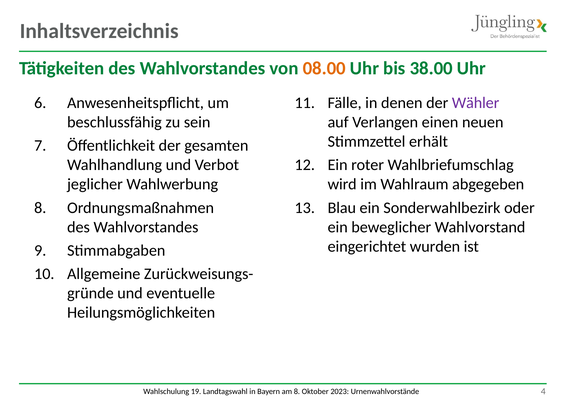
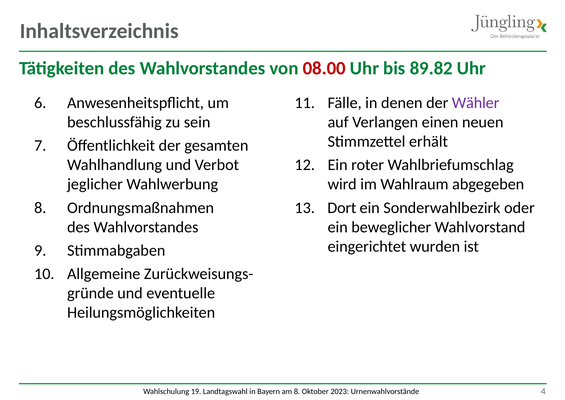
08.00 colour: orange -> red
38.00: 38.00 -> 89.82
Blau: Blau -> Dort
